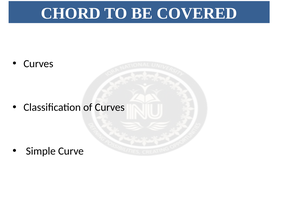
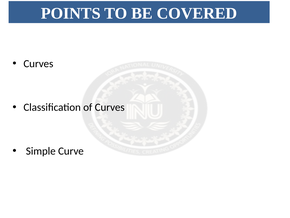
CHORD: CHORD -> POINTS
